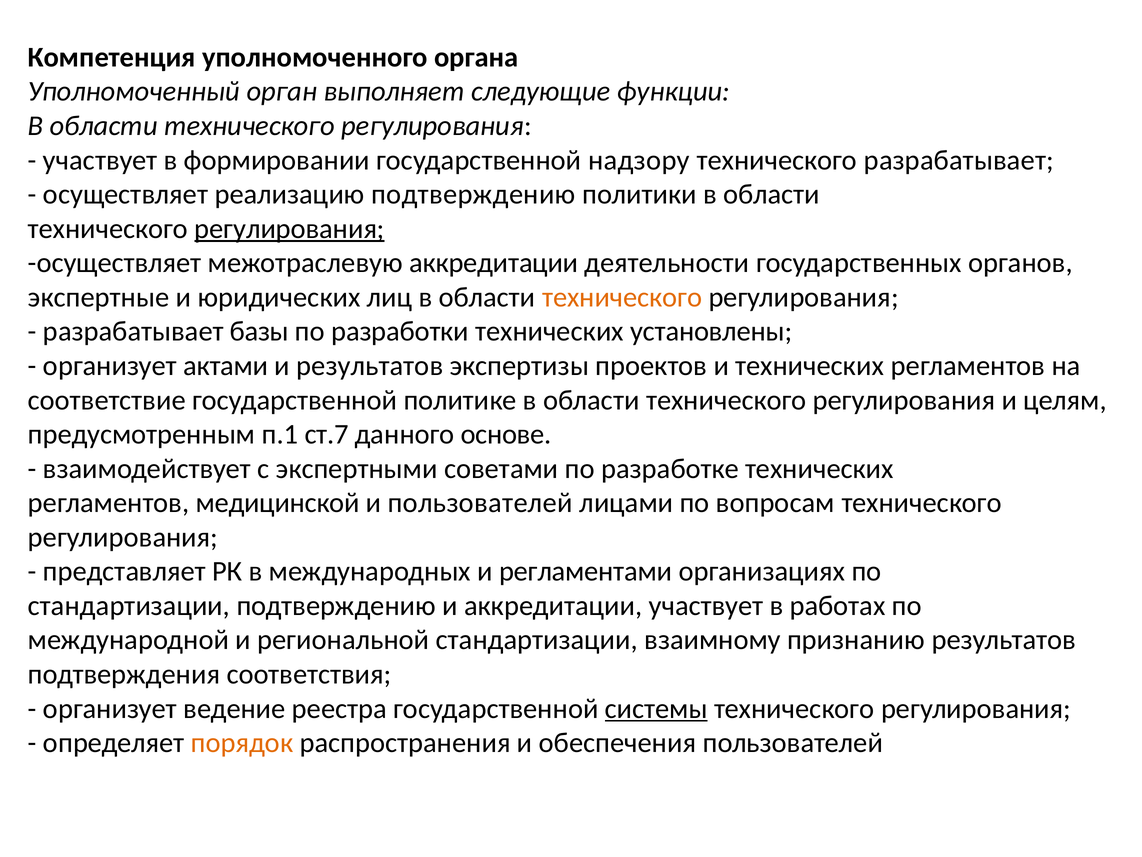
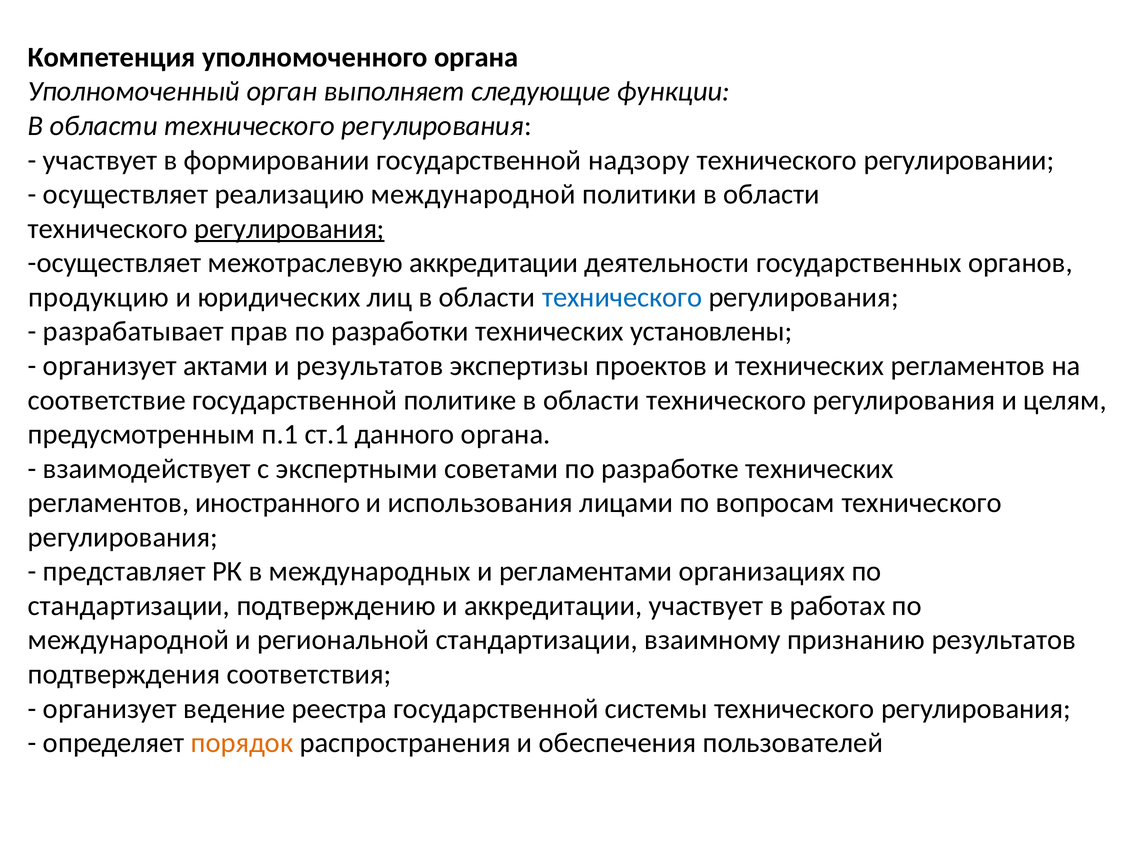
технического разрабатывает: разрабатывает -> регулировании
реализацию подтверждению: подтверждению -> международной
экспертные: экспертные -> продукцию
технического at (622, 297) colour: orange -> blue
базы: базы -> прав
ст.7: ст.7 -> ст.1
данного основе: основе -> органа
медицинской: медицинской -> иностранного
и пользователей: пользователей -> использования
системы underline: present -> none
